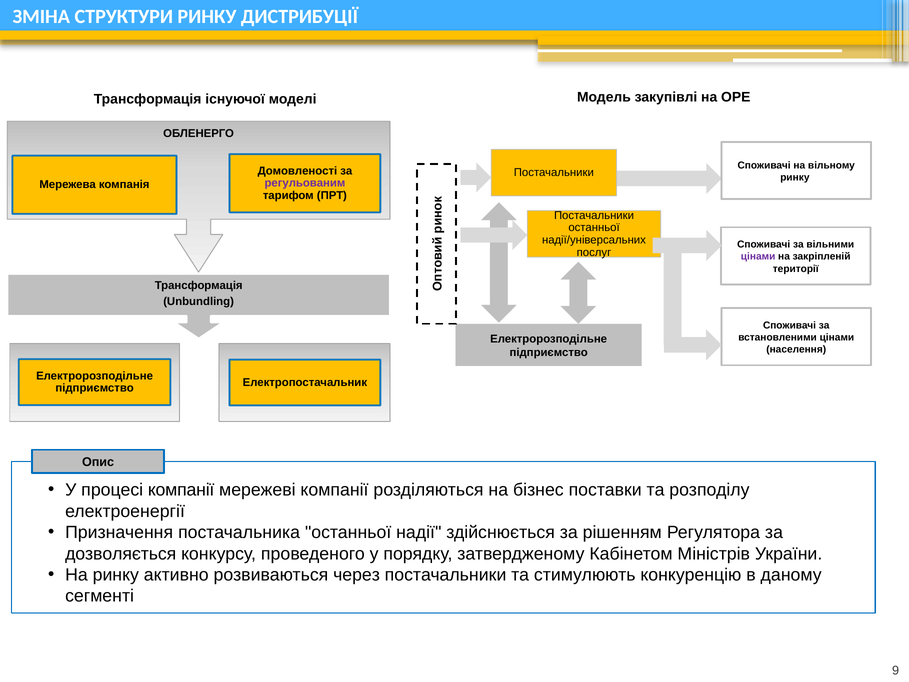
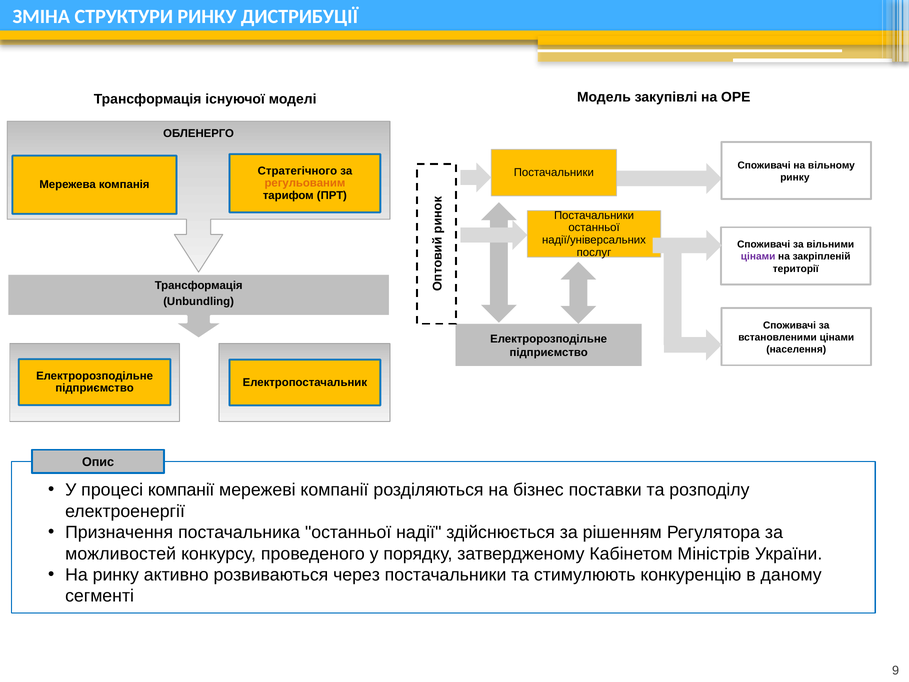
Домовленості: Домовленості -> Стратегічного
регульованим colour: purple -> orange
дозволяється: дозволяється -> можливостей
